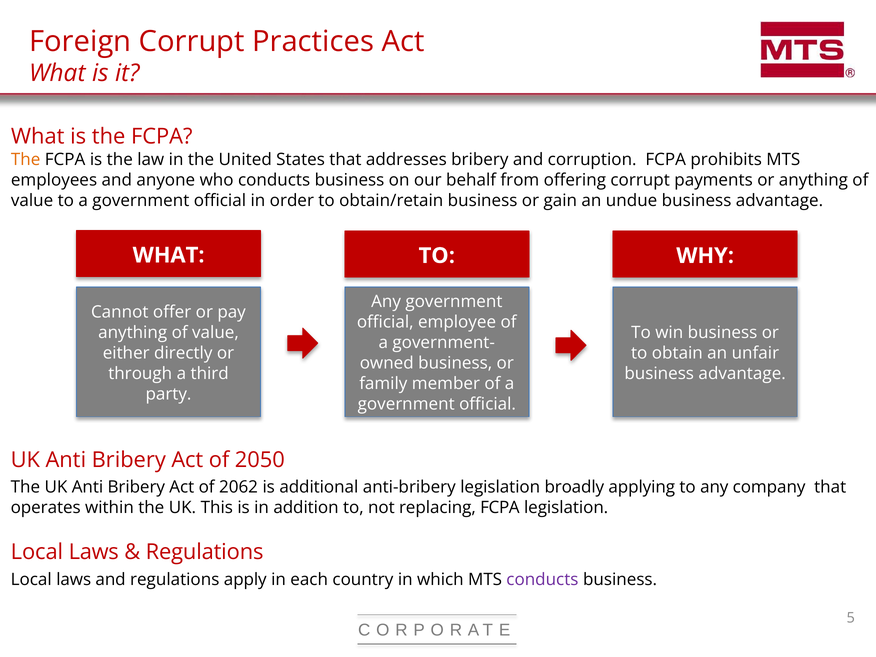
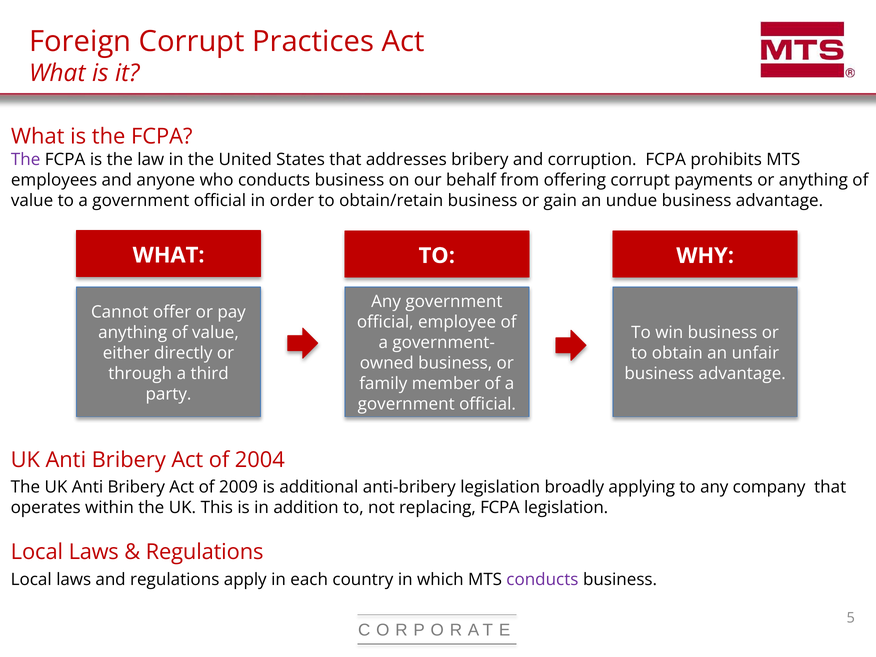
The at (26, 160) colour: orange -> purple
2050: 2050 -> 2004
2062: 2062 -> 2009
